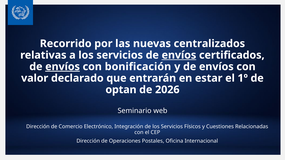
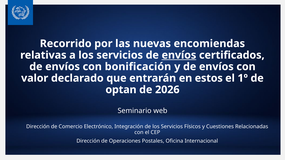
centralizados: centralizados -> encomiendas
envíos at (63, 67) underline: present -> none
estar: estar -> estos
